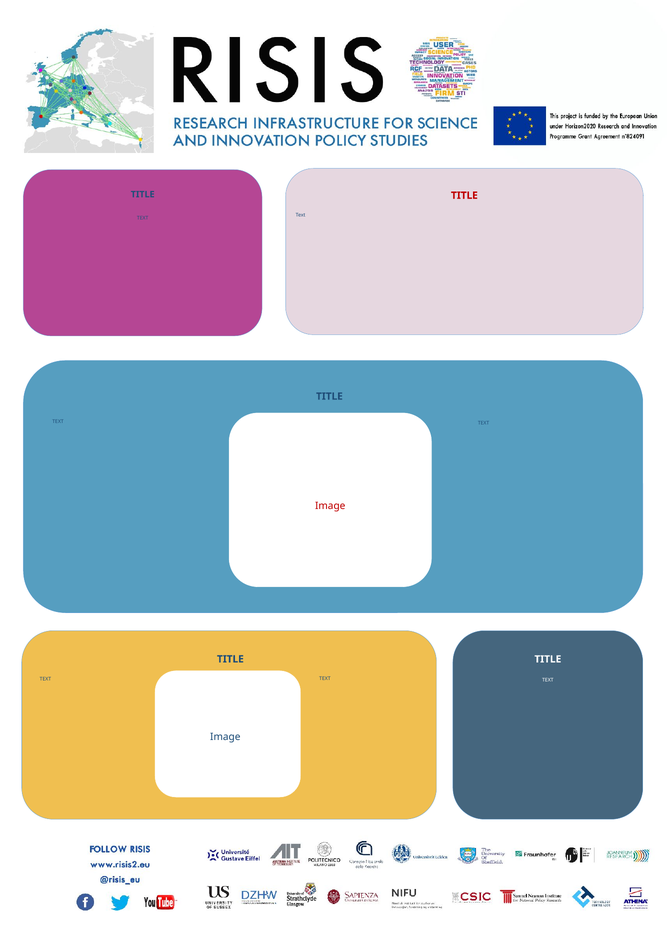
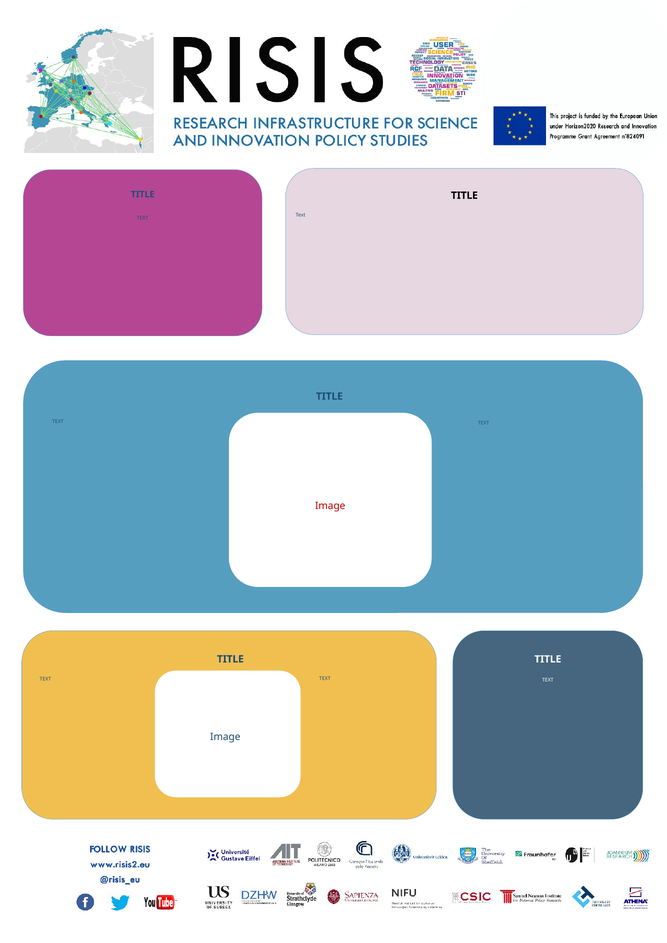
TITLE at (464, 195) colour: red -> black
